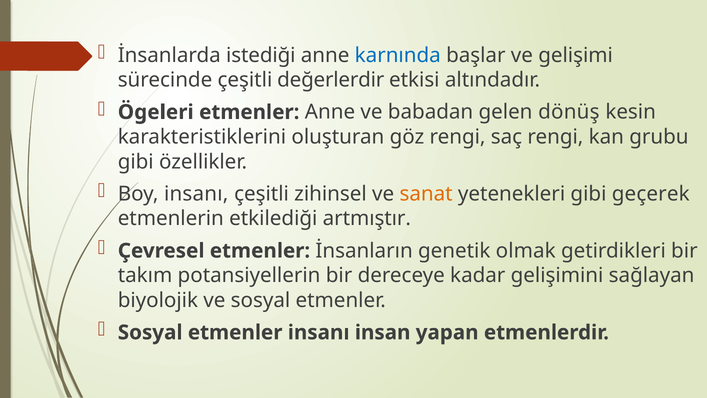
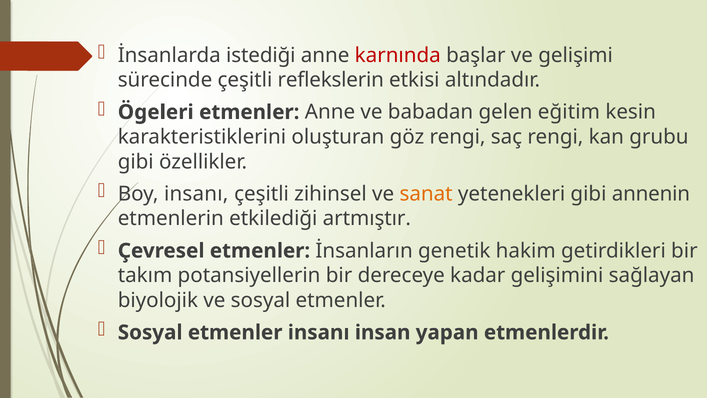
karnında colour: blue -> red
değerlerdir: değerlerdir -> reflekslerin
dönüş: dönüş -> eğitim
geçerek: geçerek -> annenin
olmak: olmak -> hakim
